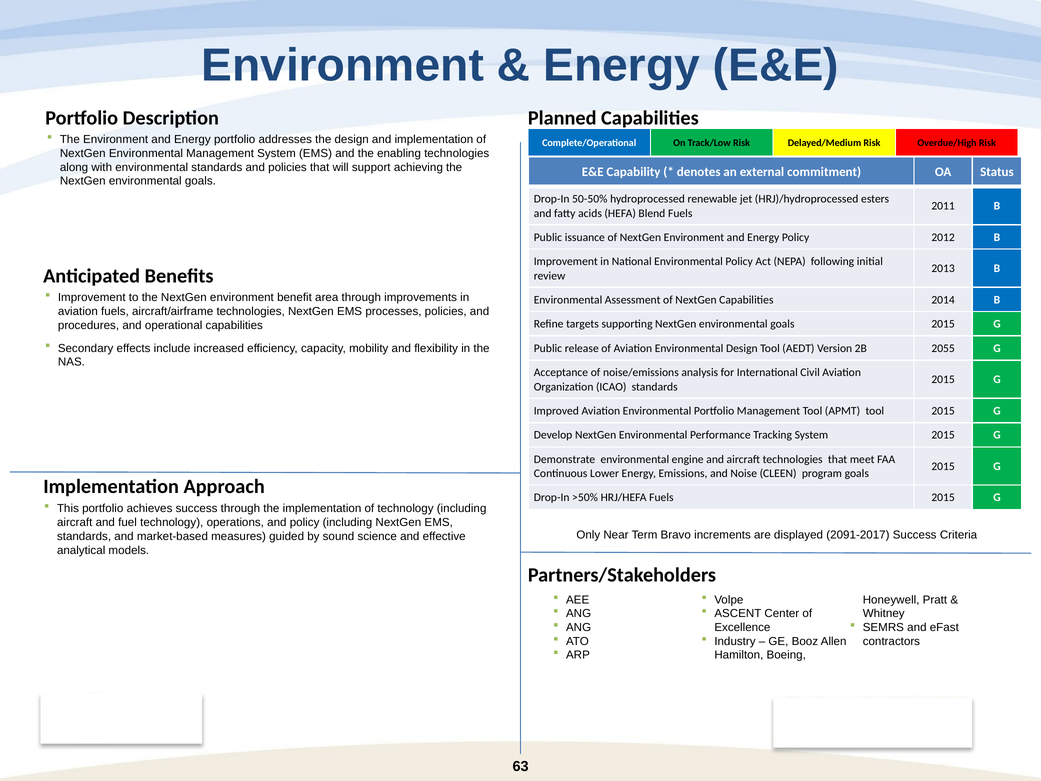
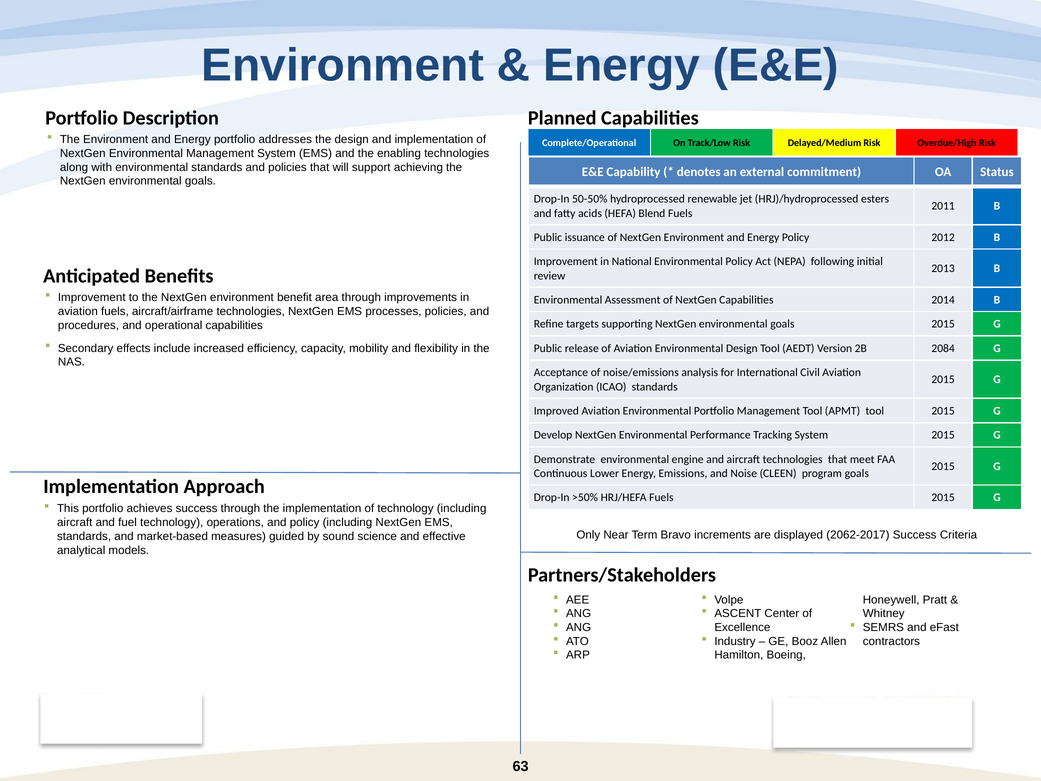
2055: 2055 -> 2084
2091-2017: 2091-2017 -> 2062-2017
